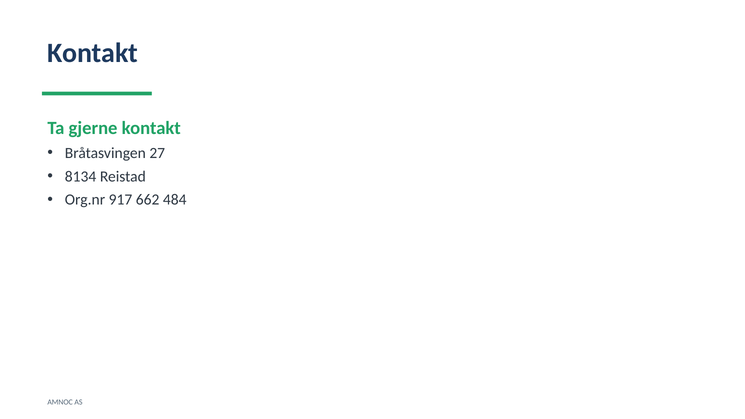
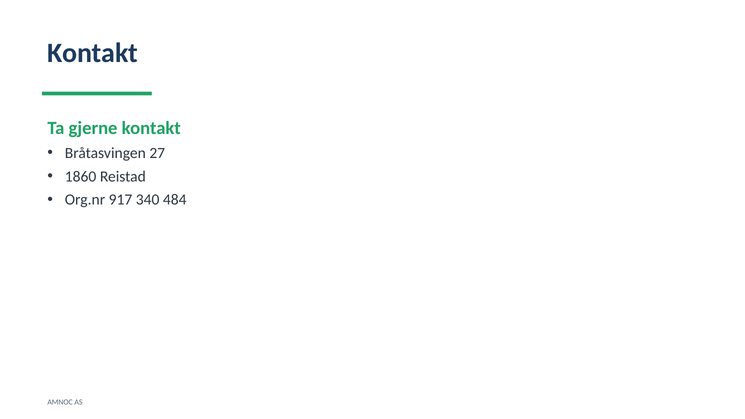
8134: 8134 -> 1860
662: 662 -> 340
